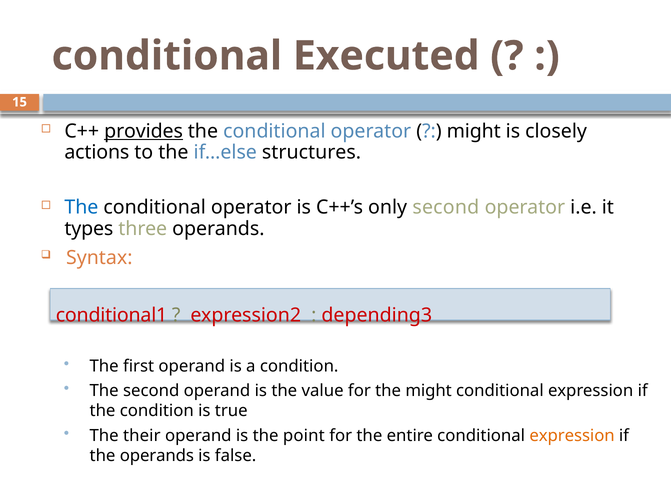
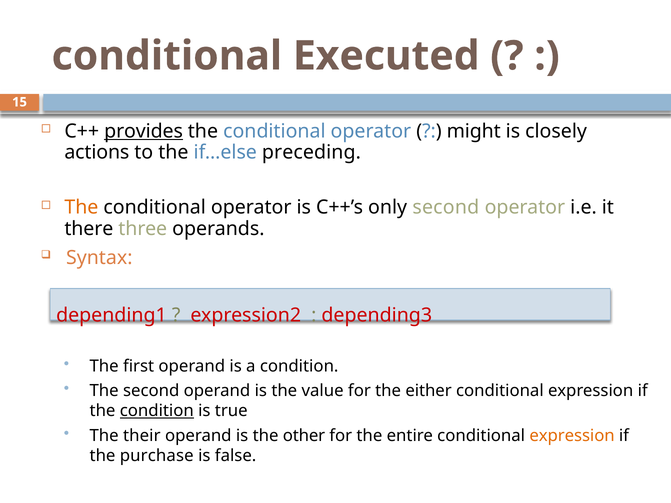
structures: structures -> preceding
The at (81, 208) colour: blue -> orange
types: types -> there
conditional1: conditional1 -> depending1
the might: might -> either
condition at (157, 411) underline: none -> present
point: point -> other
the operands: operands -> purchase
